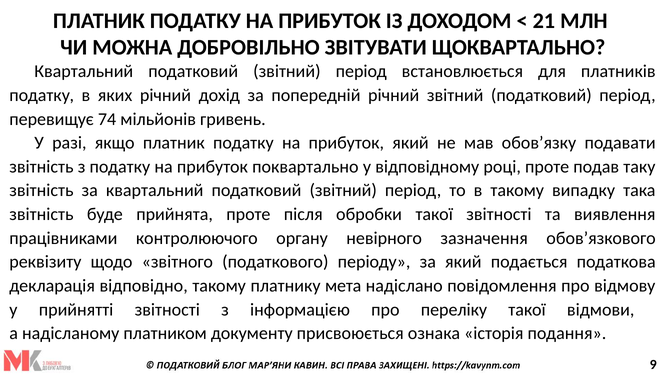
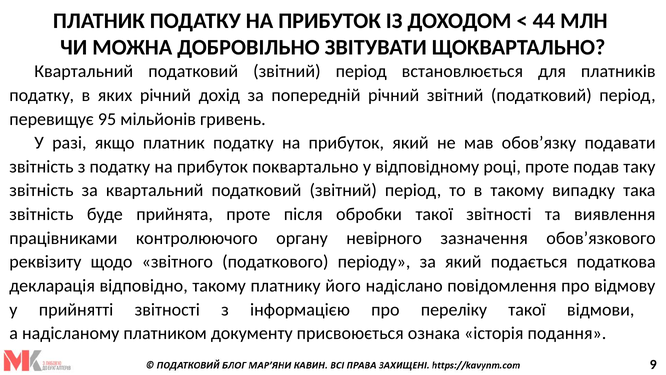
21: 21 -> 44
74: 74 -> 95
мета: мета -> його
